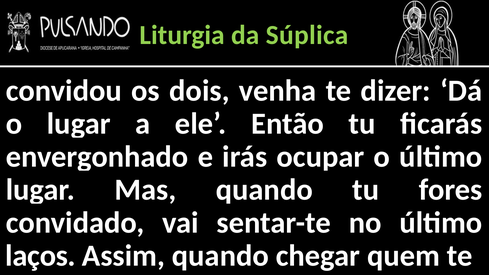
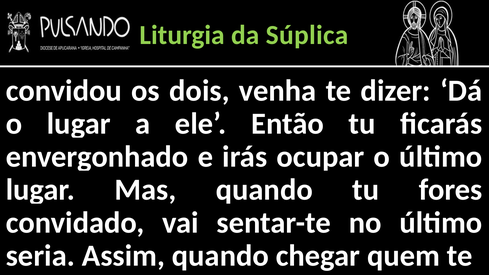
laços: laços -> seria
